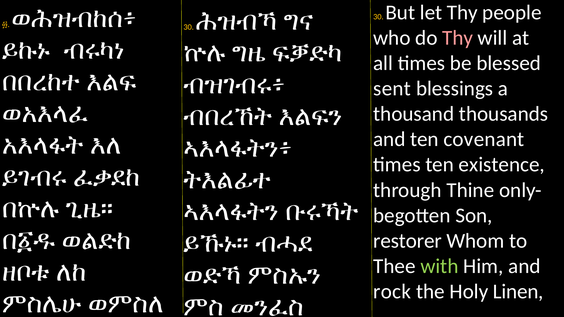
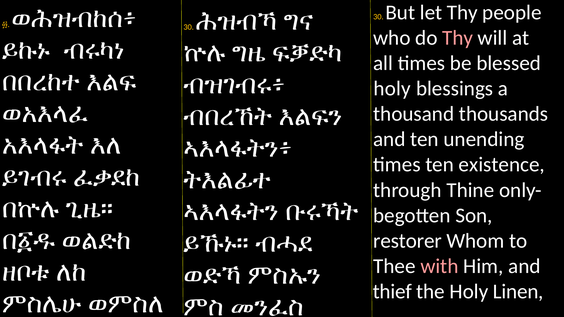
sent at (392, 89): sent -> holy
covenant: covenant -> unending
with colour: light green -> pink
rock: rock -> thief
